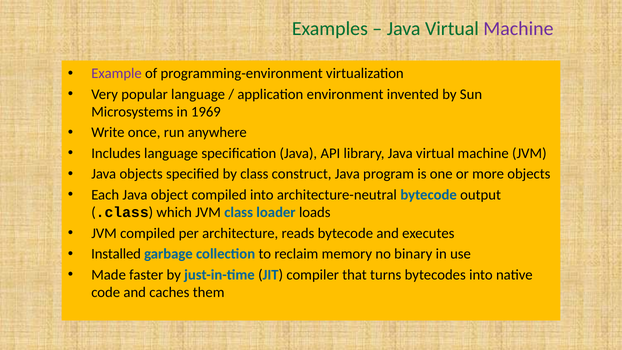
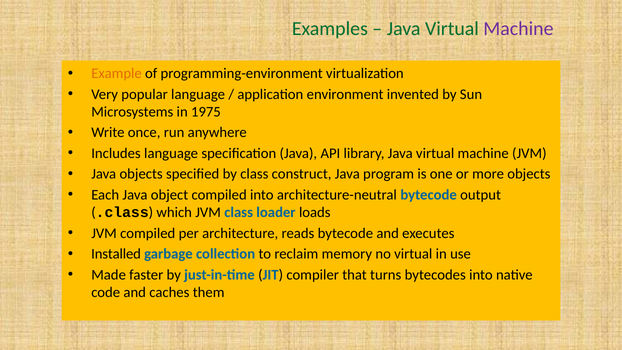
Example colour: purple -> orange
1969: 1969 -> 1975
no binary: binary -> virtual
